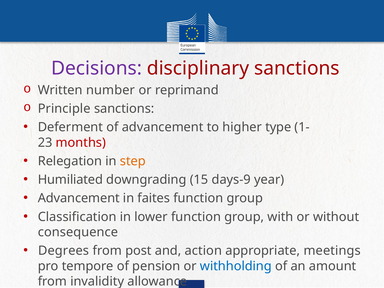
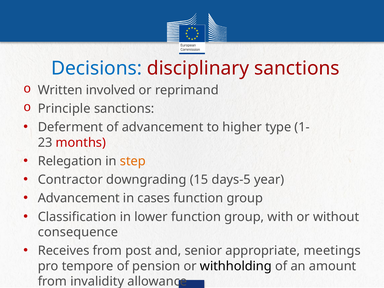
Decisions colour: purple -> blue
number: number -> involved
Humiliated: Humiliated -> Contractor
days-9: days-9 -> days-5
faites: faites -> cases
Degrees: Degrees -> Receives
action: action -> senior
withholding colour: blue -> black
